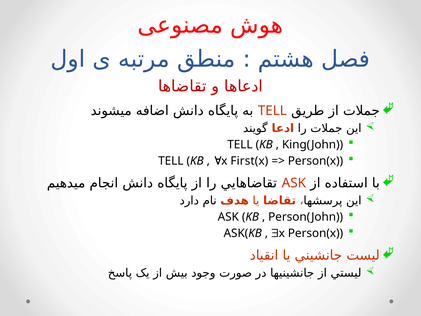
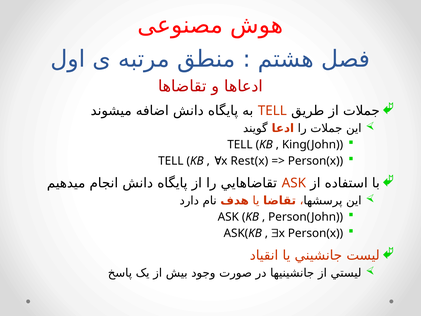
First(x: First(x -> Rest(x
